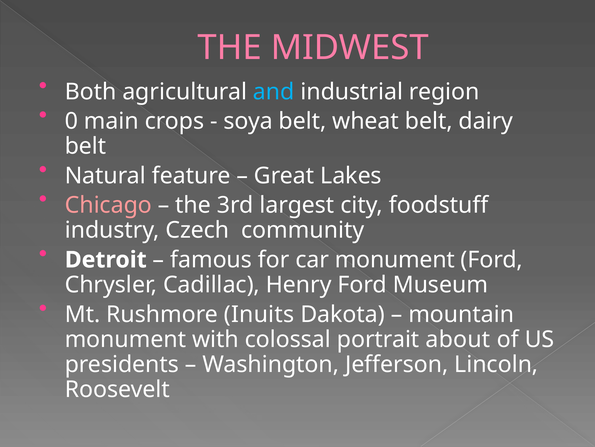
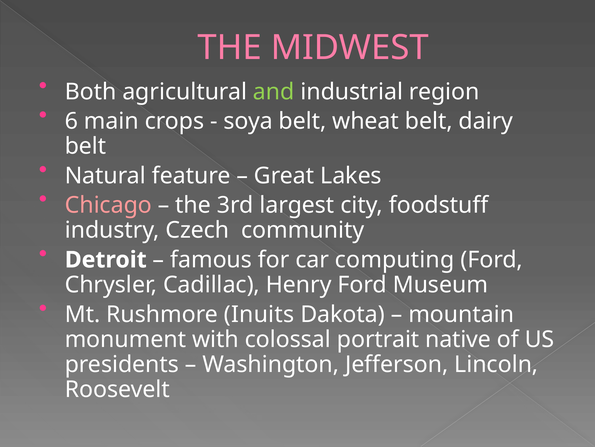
and colour: light blue -> light green
0: 0 -> 6
car monument: monument -> computing
about: about -> native
